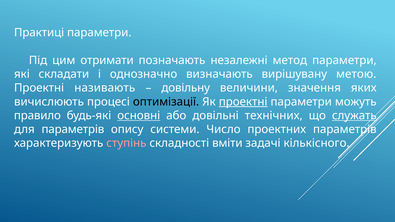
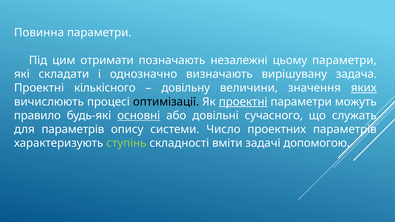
Практиці: Практиці -> Повинна
метод: метод -> цьому
метою: метою -> задача
називають: називають -> кількісного
яких underline: none -> present
технічних: технічних -> сучасного
служать underline: present -> none
ступінь colour: pink -> light green
кількісного: кількісного -> допомогою
